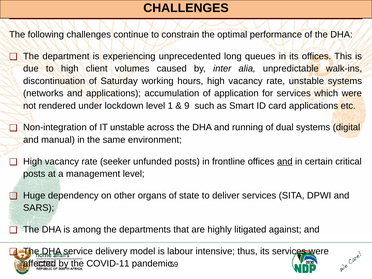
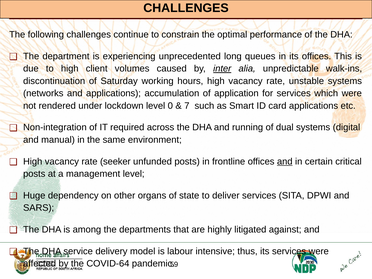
inter underline: none -> present
1: 1 -> 0
9: 9 -> 7
IT unstable: unstable -> required
COVID-11: COVID-11 -> COVID-64
